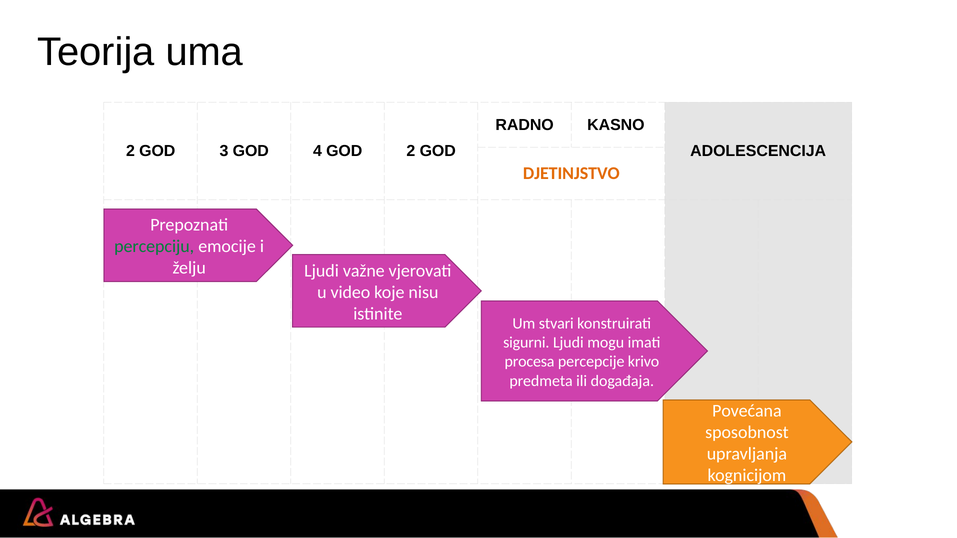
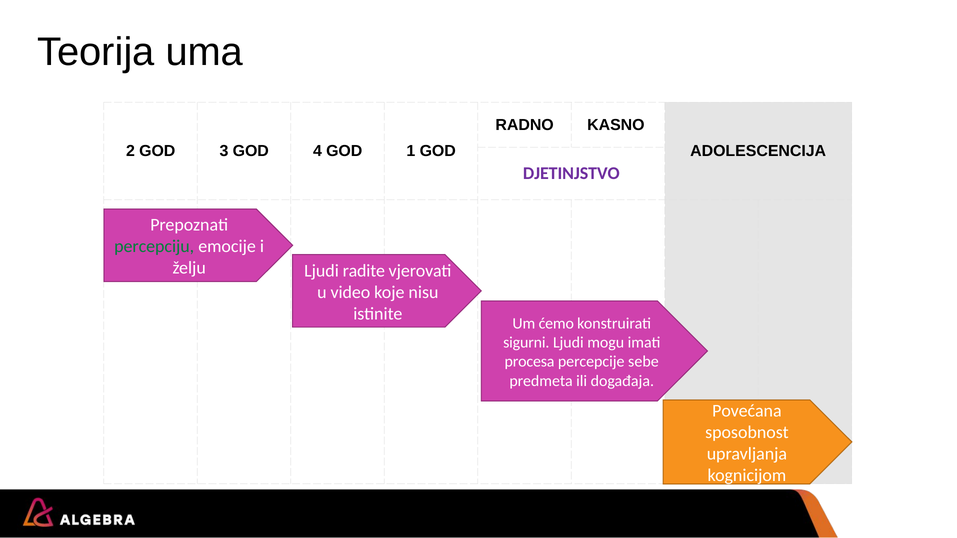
GOD 2: 2 -> 1
DJETINJSTVO colour: orange -> purple
važne: važne -> radite
stvari: stvari -> ćemo
krivo: krivo -> sebe
